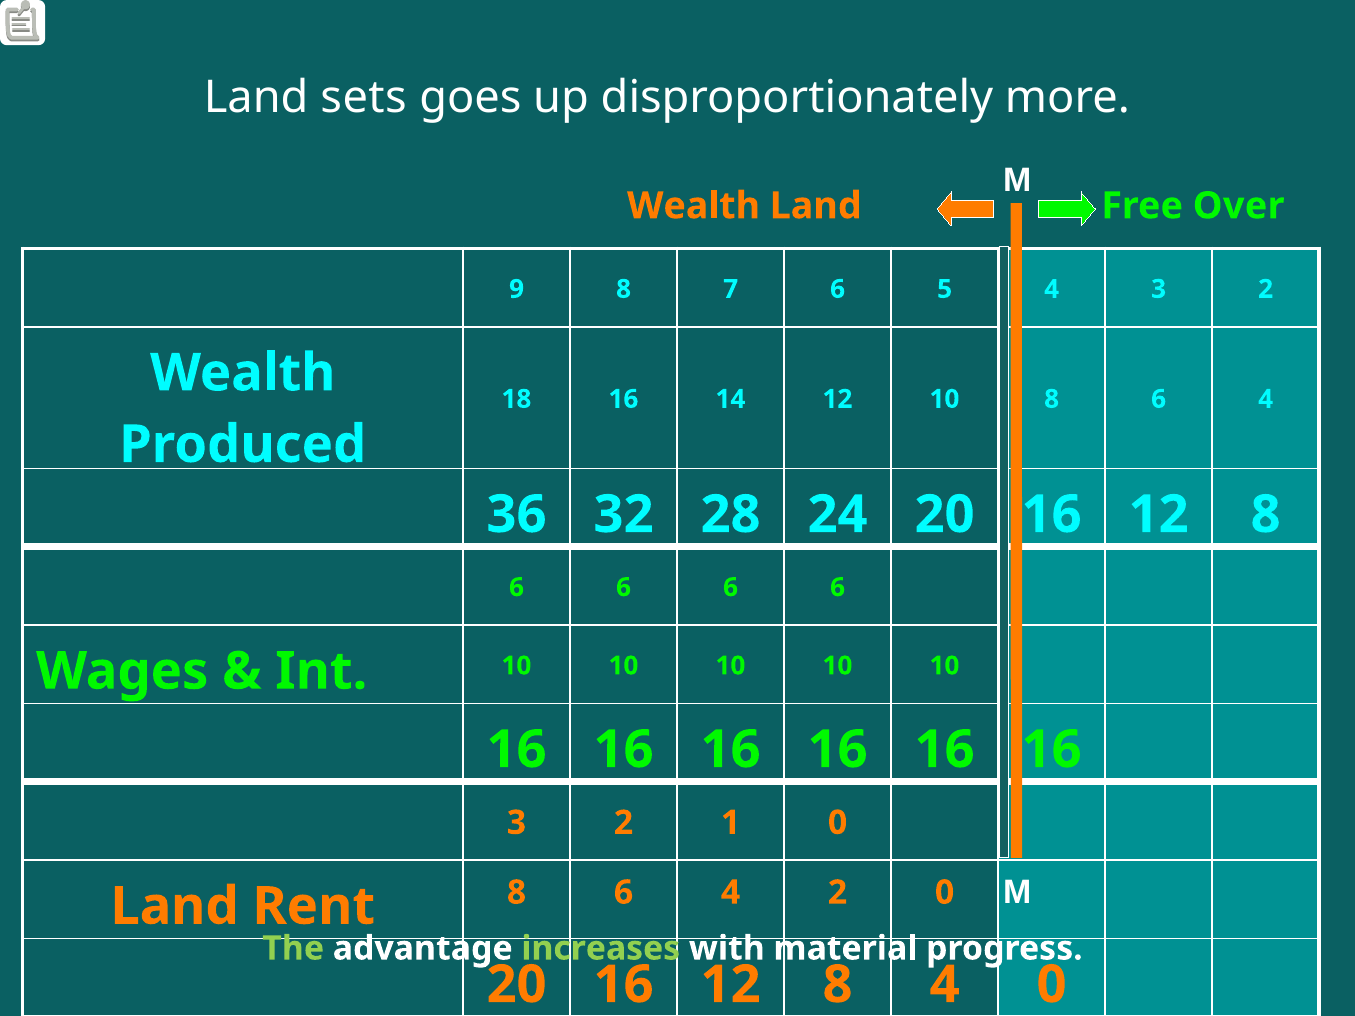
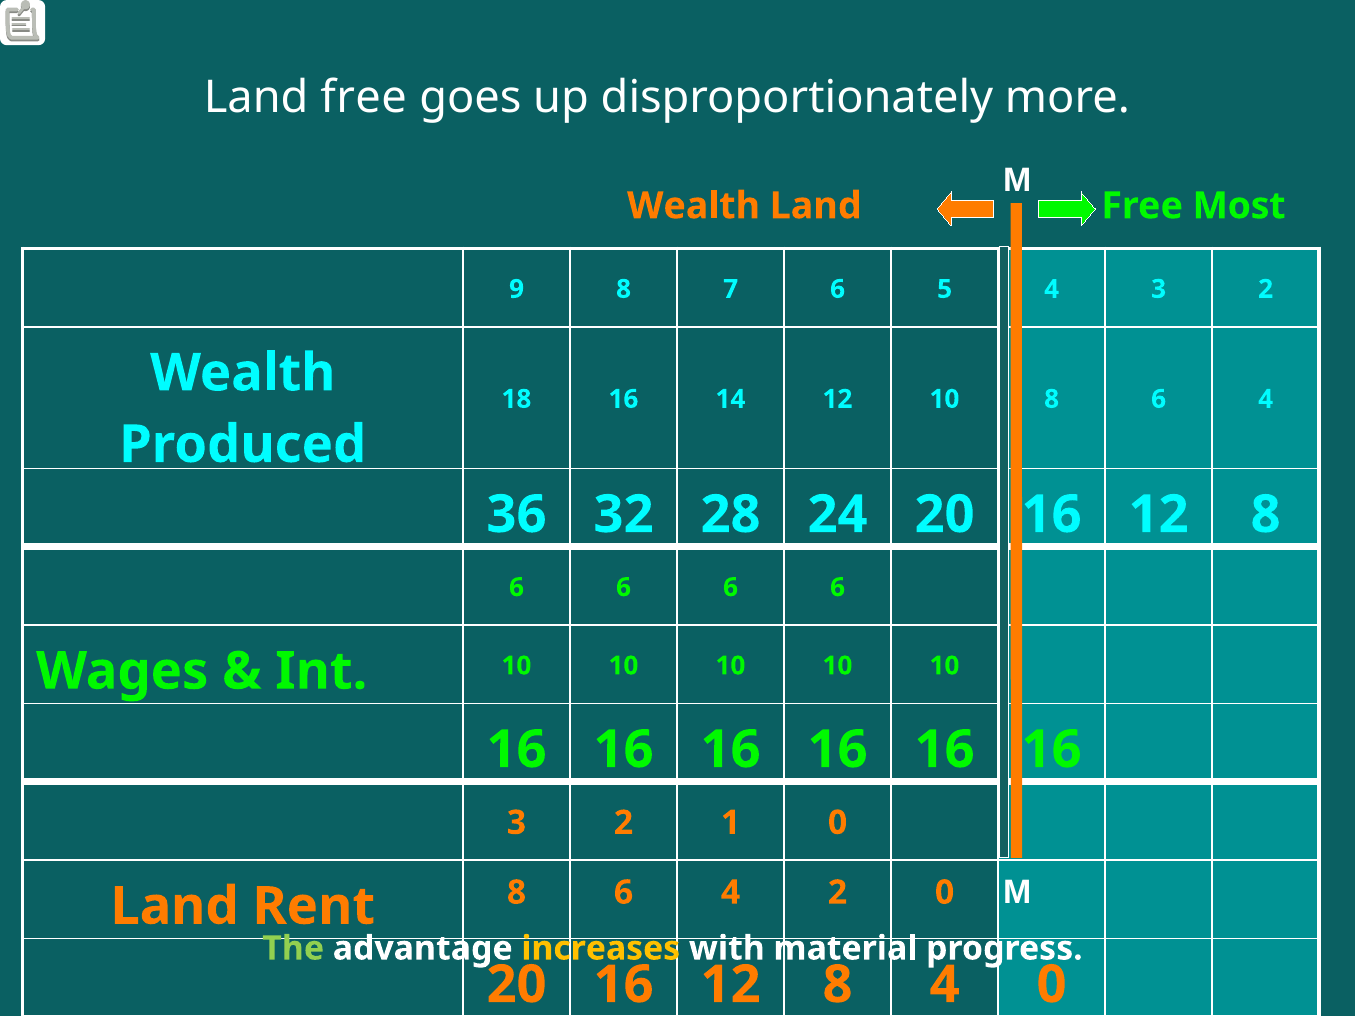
sets at (364, 98): sets -> free
Over: Over -> Most
increases colour: light green -> yellow
